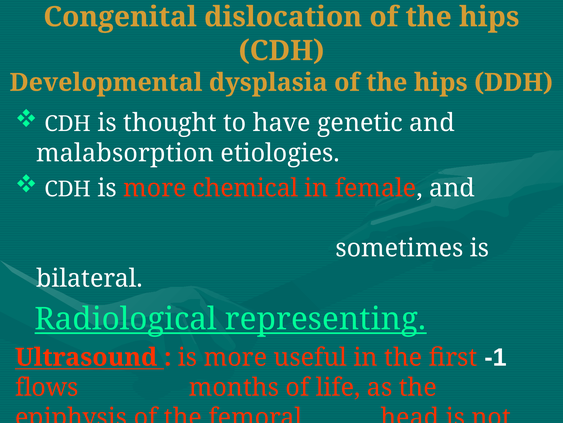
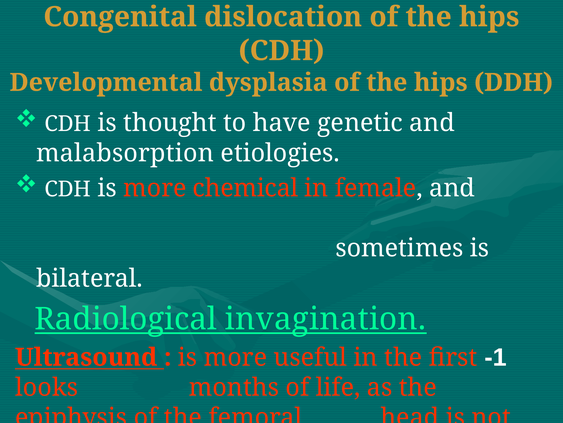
representing: representing -> invagination
flows: flows -> looks
